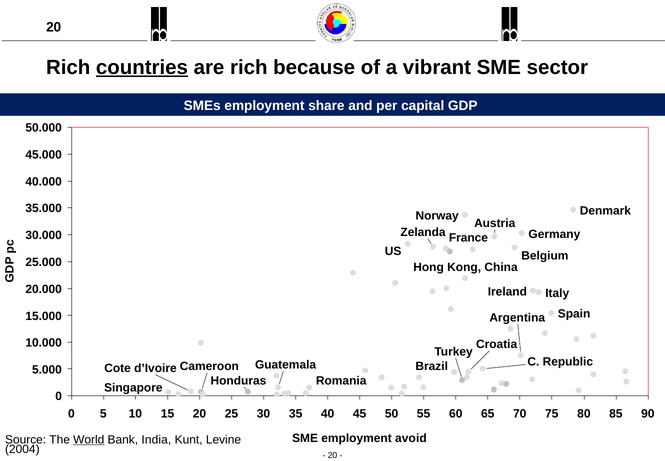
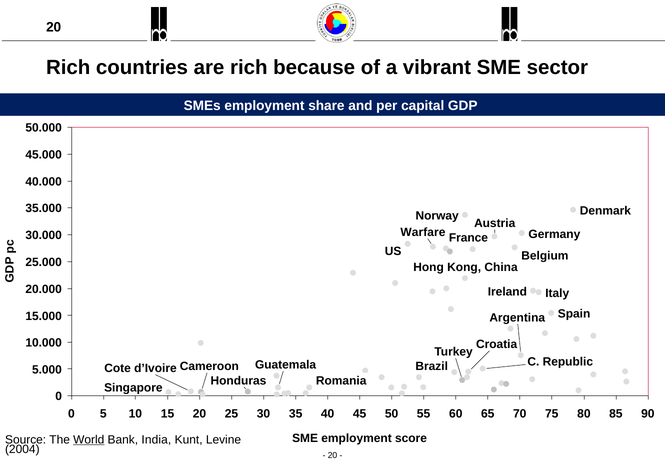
countries underline: present -> none
Zelanda: Zelanda -> Warfare
avoid: avoid -> score
